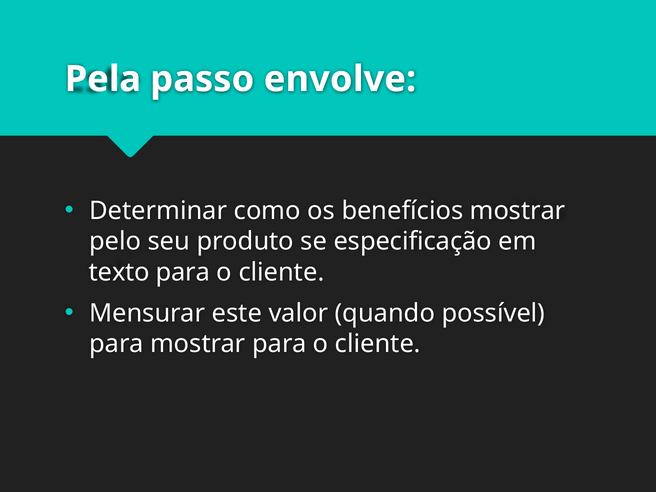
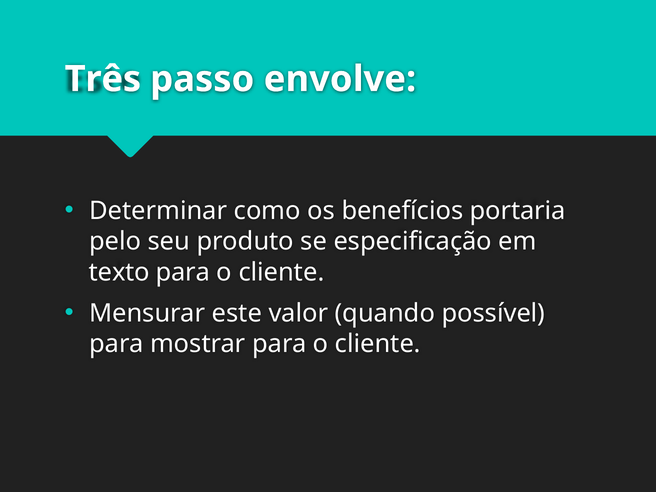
Pela: Pela -> Três
benefícios mostrar: mostrar -> portaria
